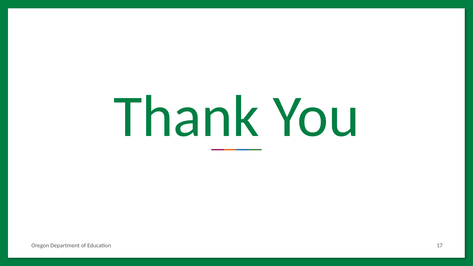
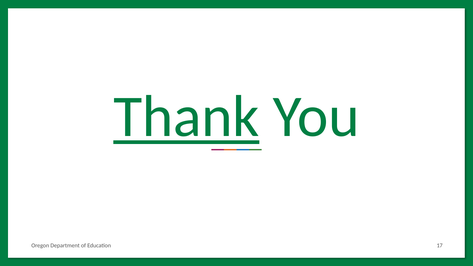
Thank underline: none -> present
